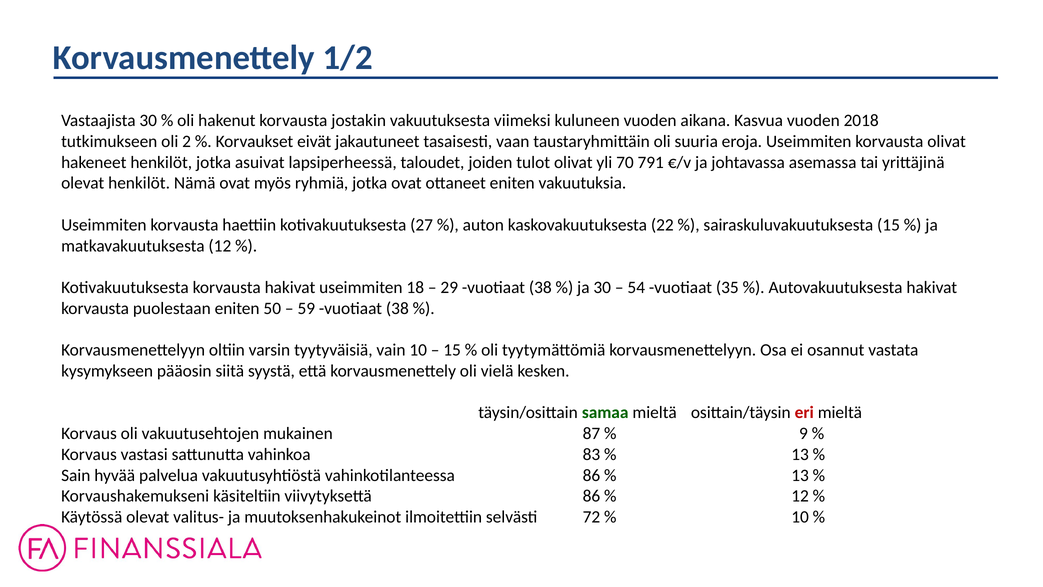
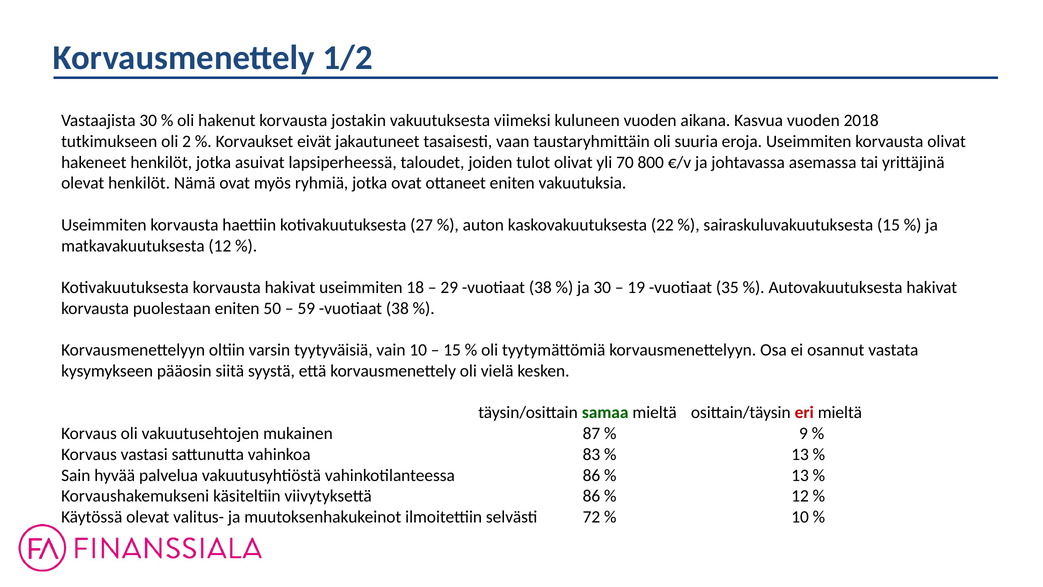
791: 791 -> 800
54: 54 -> 19
